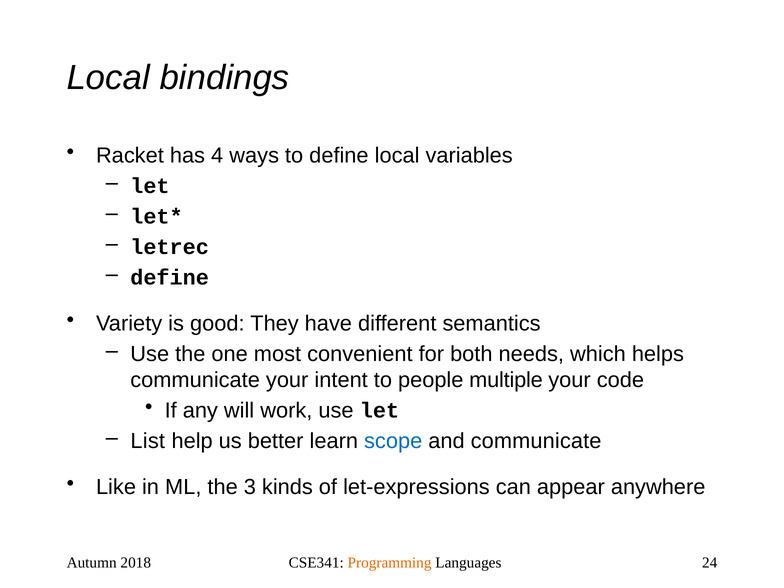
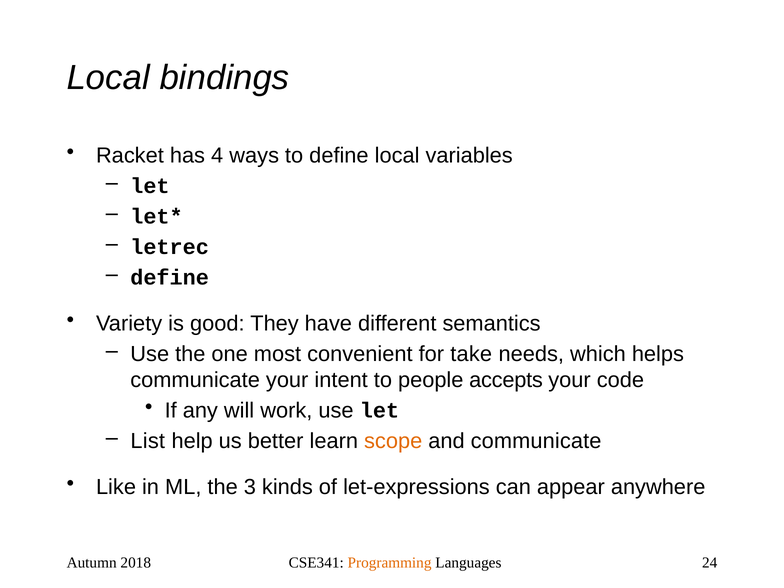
both: both -> take
multiple: multiple -> accepts
scope colour: blue -> orange
